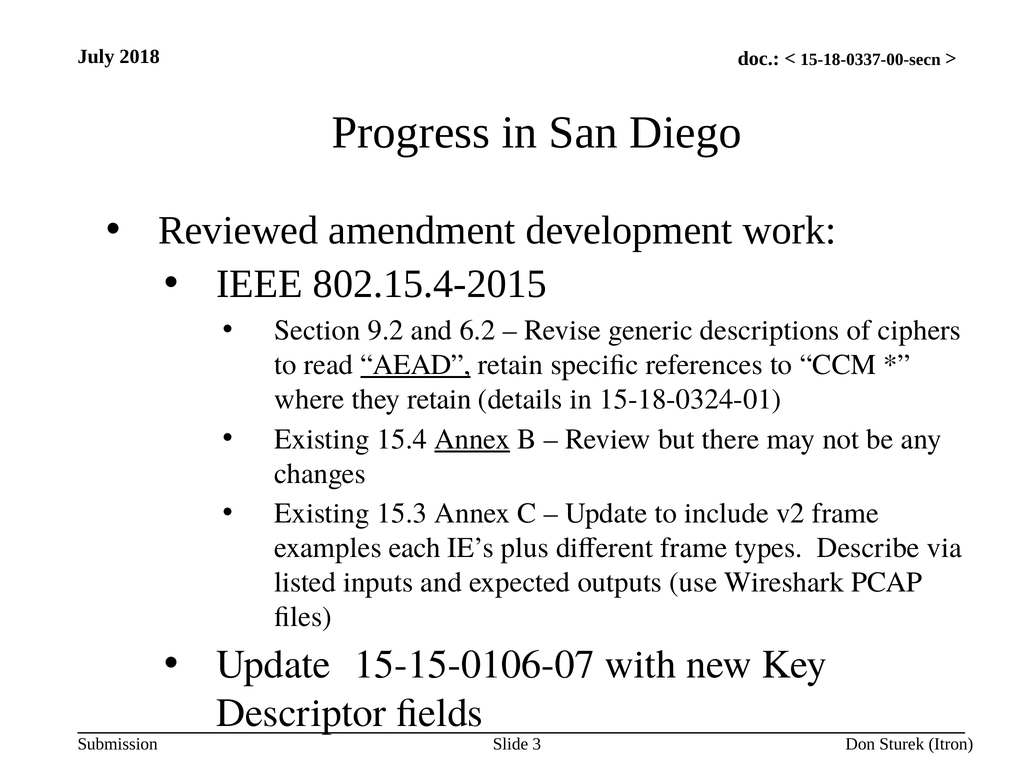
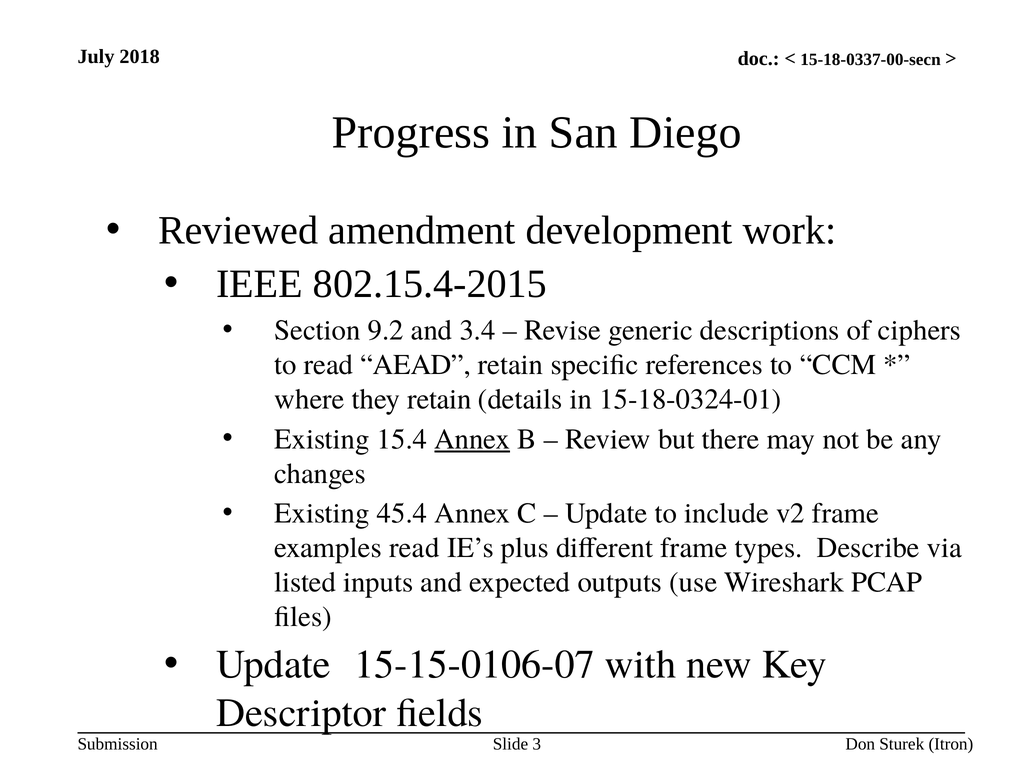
6.2: 6.2 -> 3.4
AEAD underline: present -> none
15.3: 15.3 -> 45.4
examples each: each -> read
